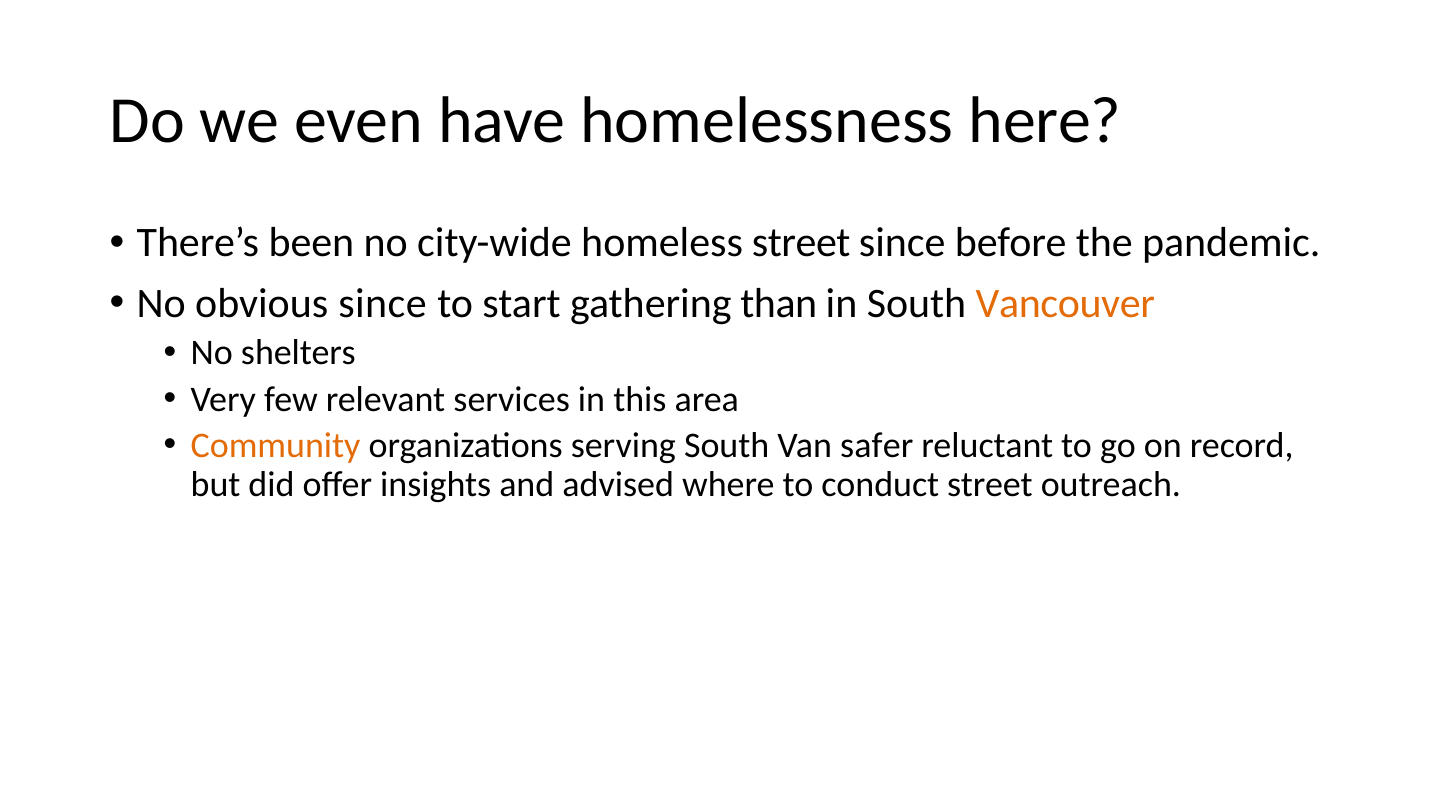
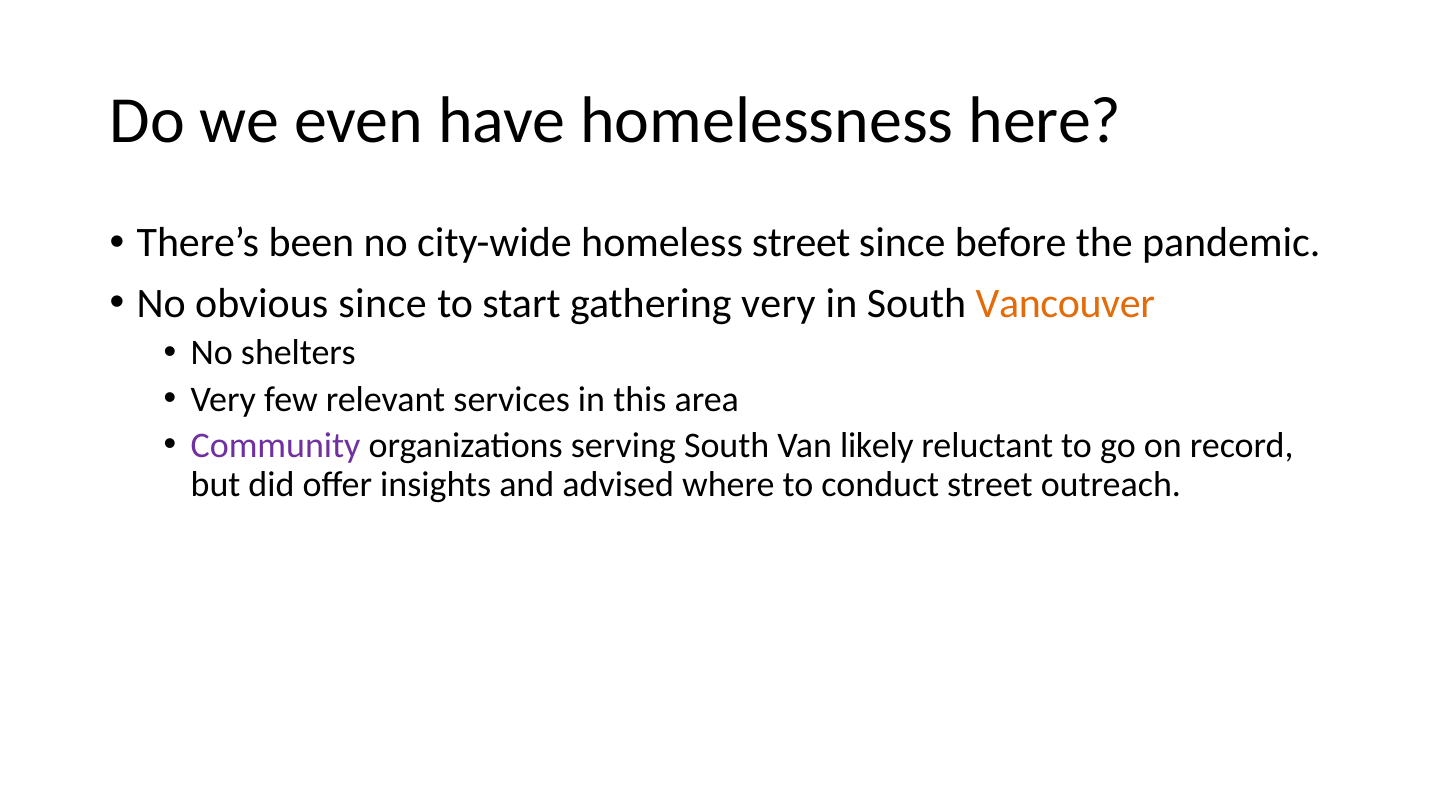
gathering than: than -> very
Community colour: orange -> purple
safer: safer -> likely
